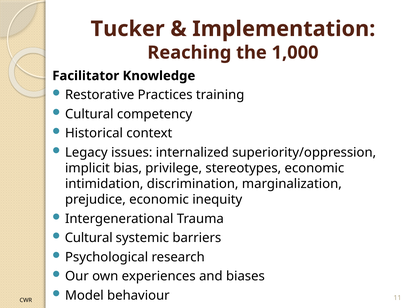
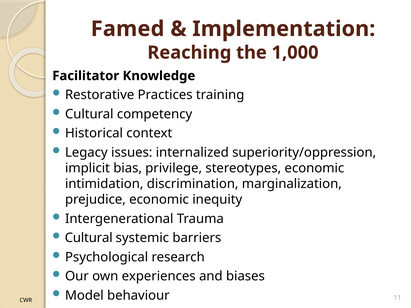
Tucker: Tucker -> Famed
